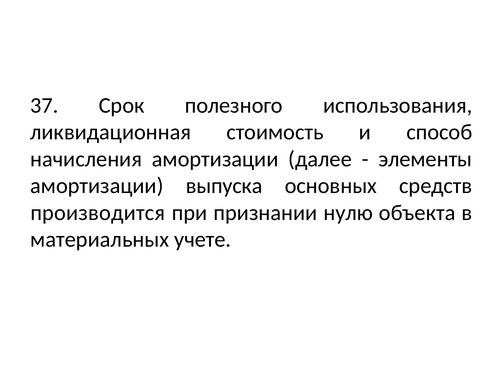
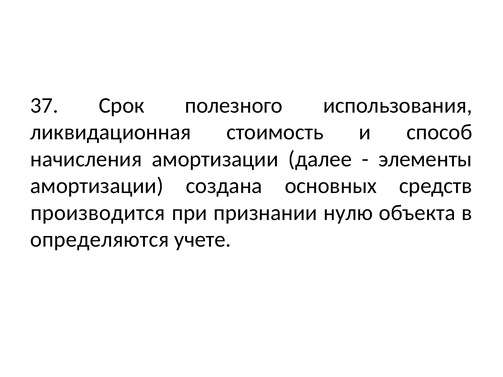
выпуска: выпуска -> создана
материальных: материальных -> определяются
